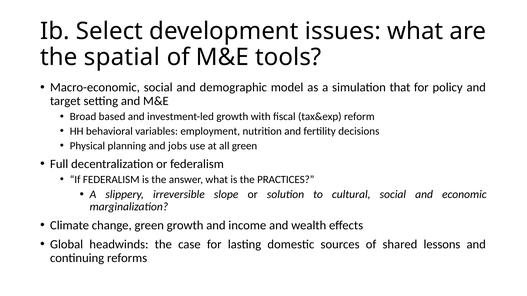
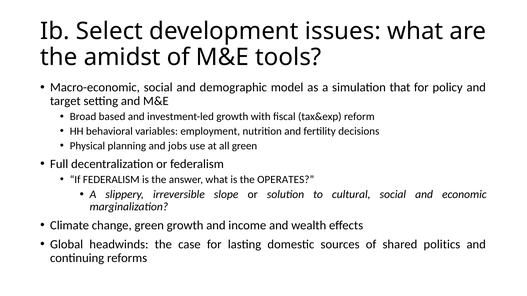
spatial: spatial -> amidst
PRACTICES: PRACTICES -> OPERATES
lessons: lessons -> politics
